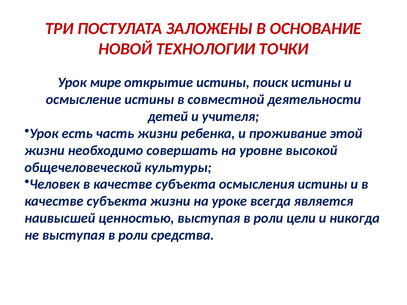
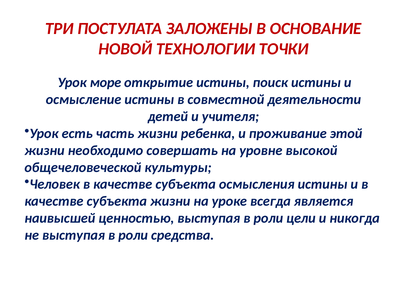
мире: мире -> море
